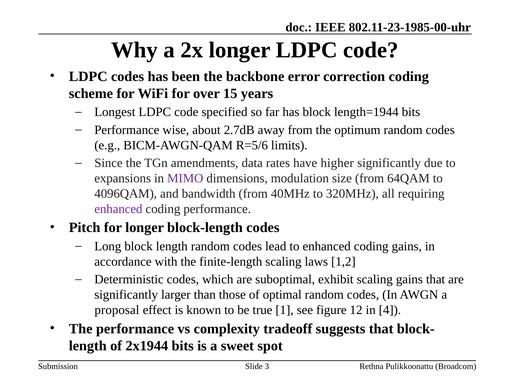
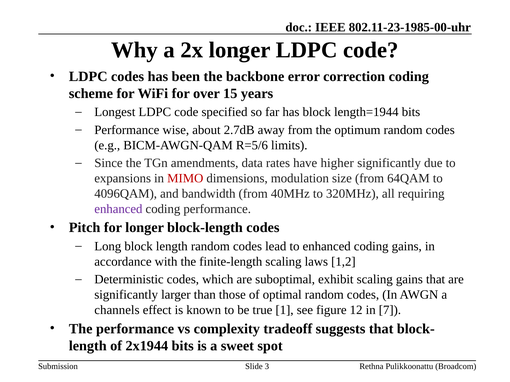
MIMO colour: purple -> red
proposal: proposal -> channels
4: 4 -> 7
